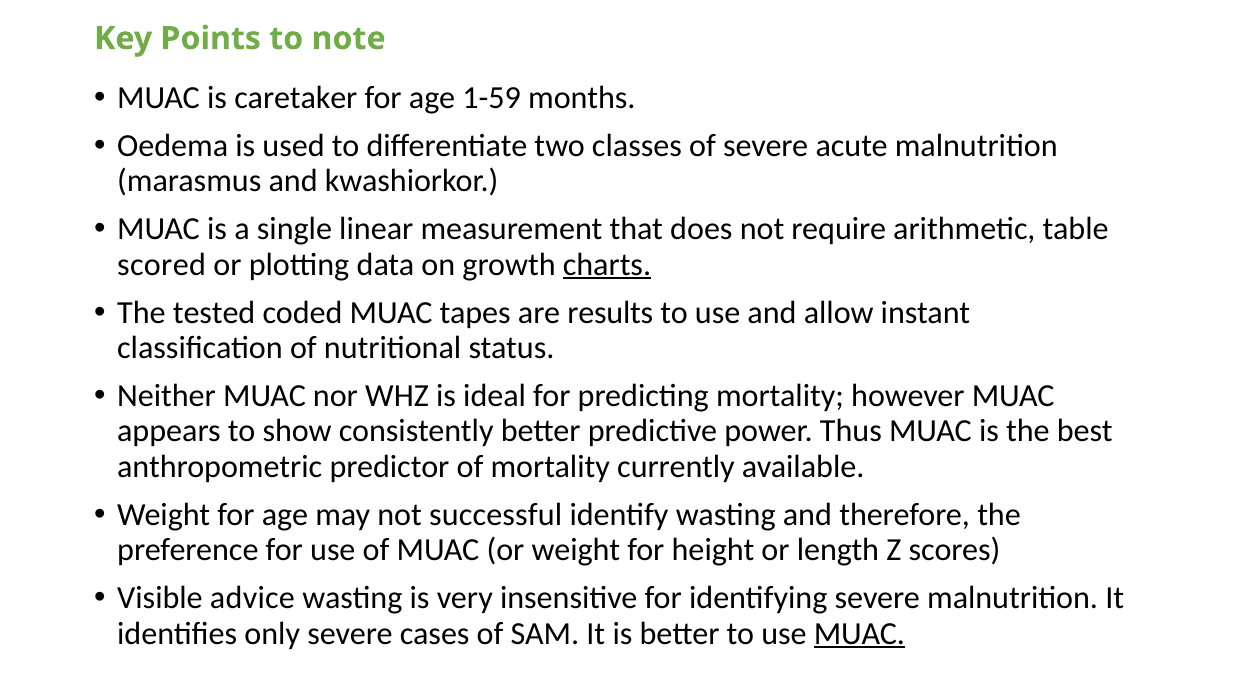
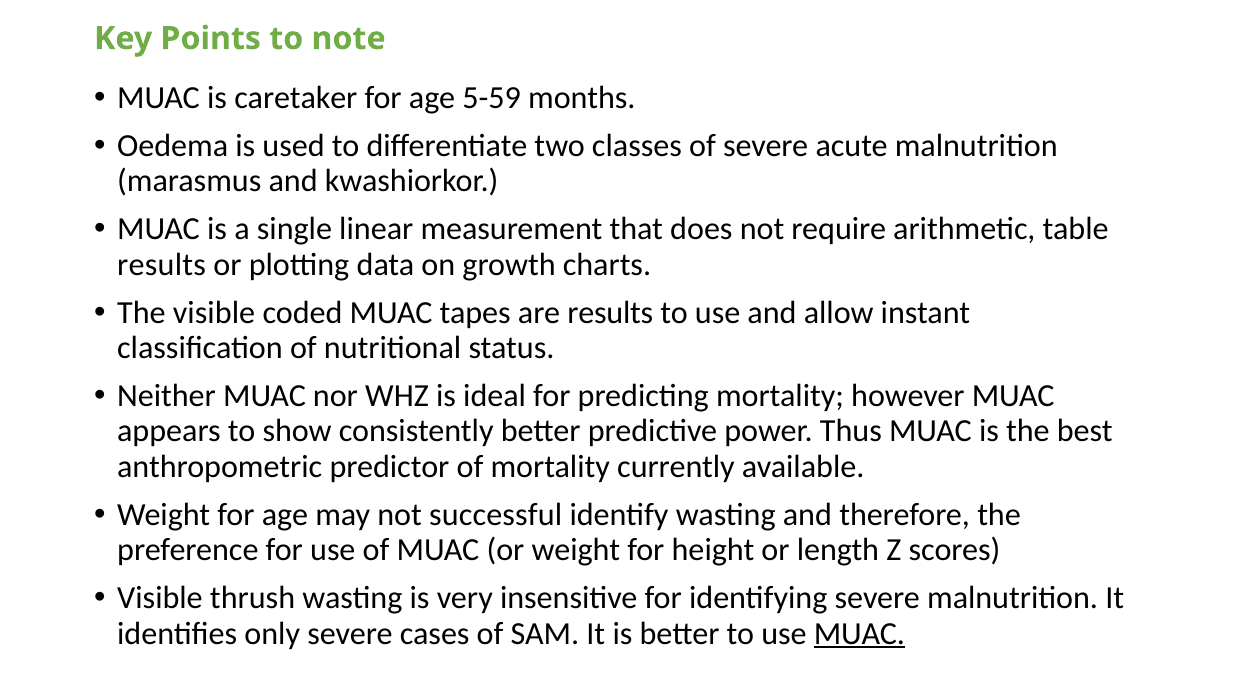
1-59: 1-59 -> 5-59
scored at (162, 265): scored -> results
charts underline: present -> none
The tested: tested -> visible
advice: advice -> thrush
